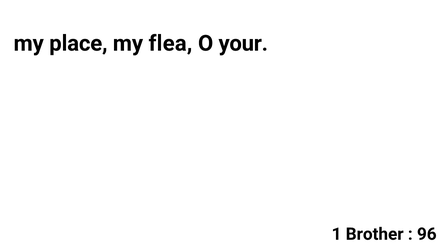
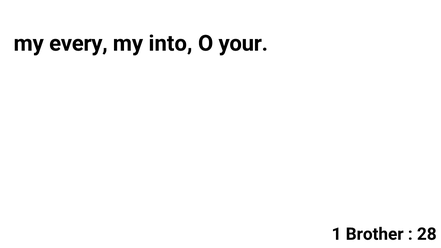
place: place -> every
flea: flea -> into
96: 96 -> 28
